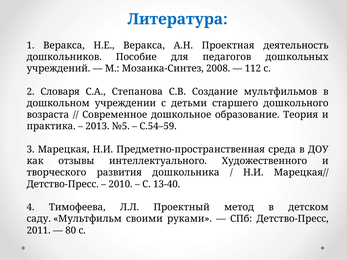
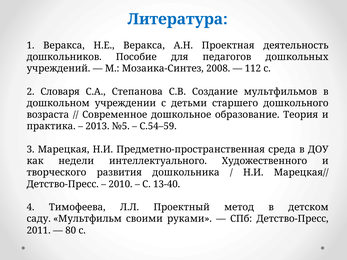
отзывы: отзывы -> недели
